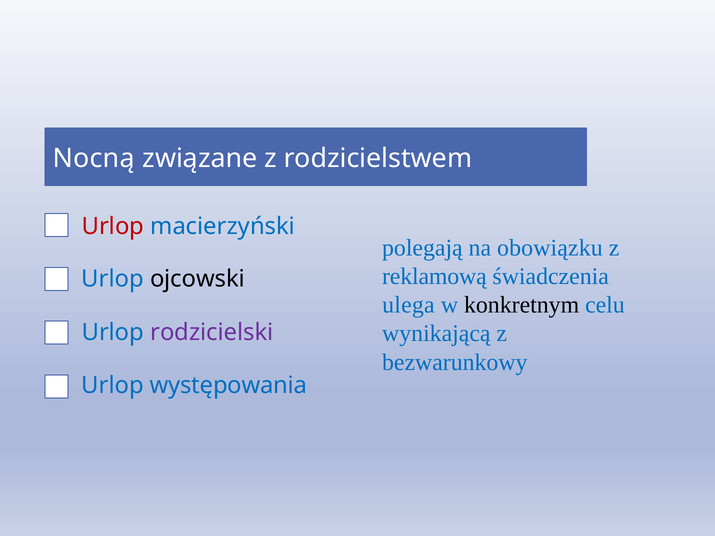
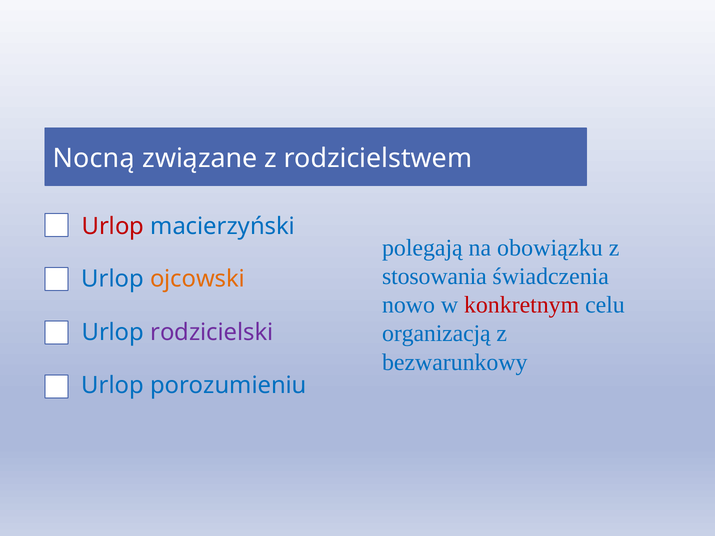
reklamową: reklamową -> stosowania
ojcowski colour: black -> orange
ulega: ulega -> nowo
konkretnym colour: black -> red
wynikającą: wynikającą -> organizacją
występowania: występowania -> porozumieniu
